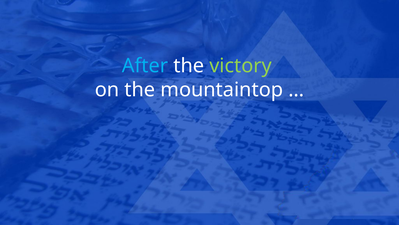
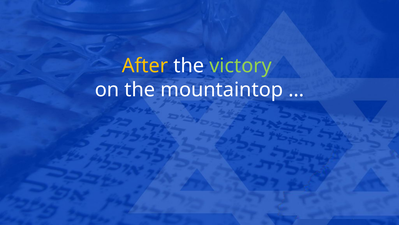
After colour: light blue -> yellow
